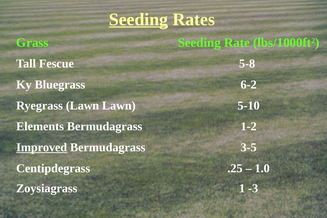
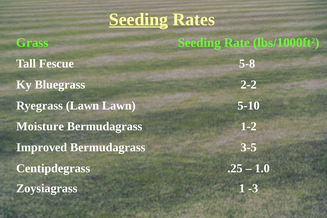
6-2: 6-2 -> 2-2
Elements: Elements -> Moisture
Improved underline: present -> none
